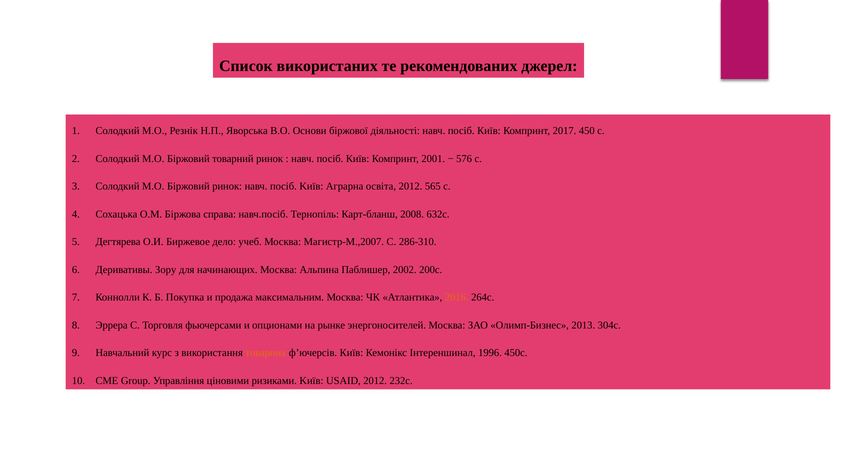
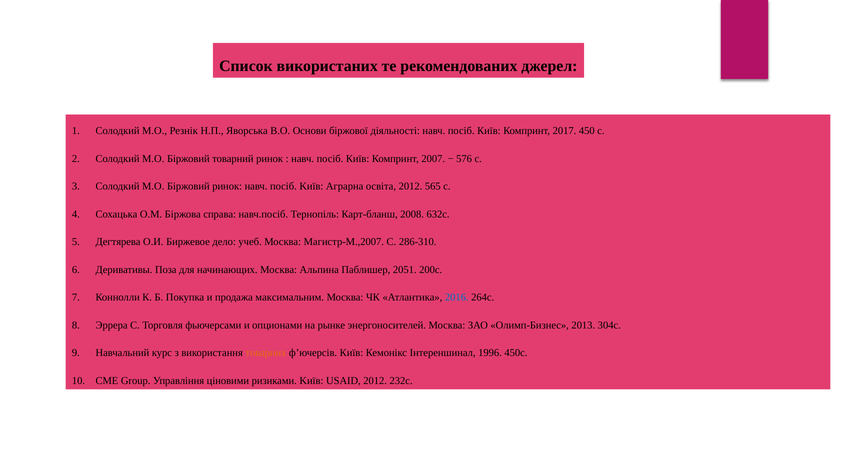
2001: 2001 -> 2007
Зору: Зору -> Поза
2002: 2002 -> 2051
2016 colour: orange -> blue
